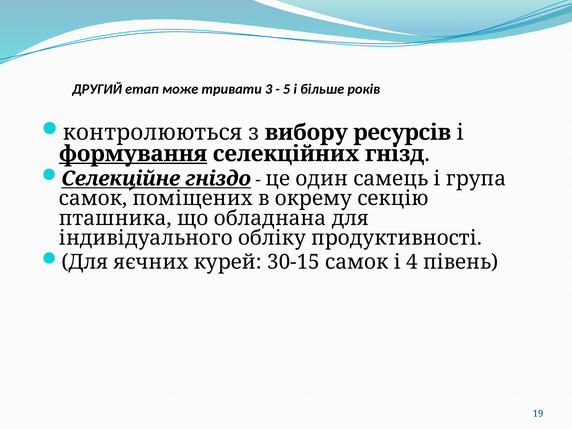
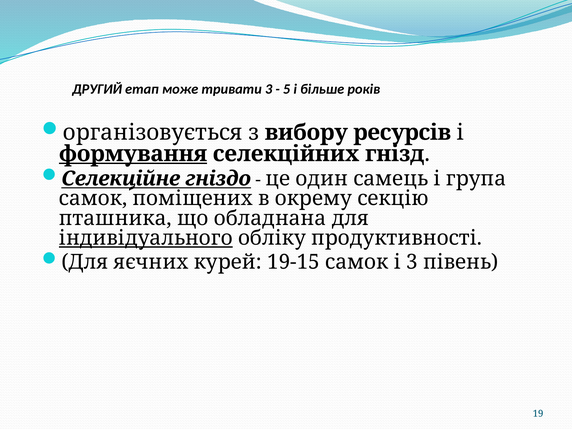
контролюються: контролюються -> організовується
індивідуального underline: none -> present
30-15: 30-15 -> 19-15
і 4: 4 -> 3
